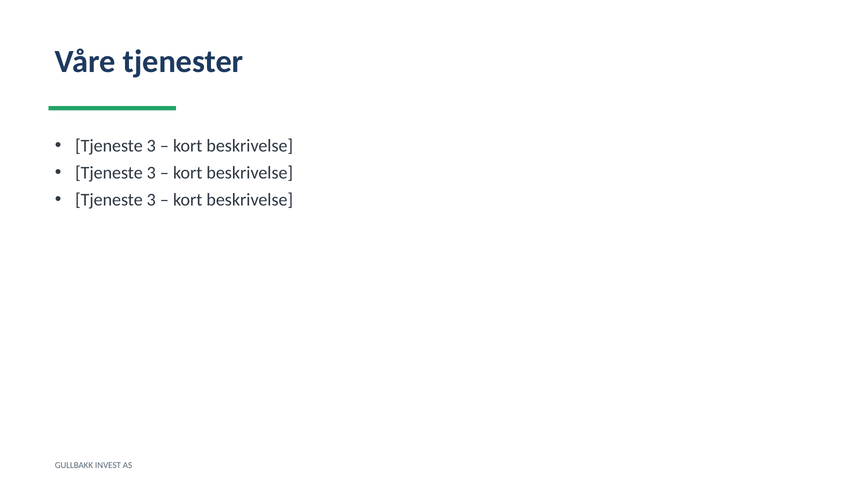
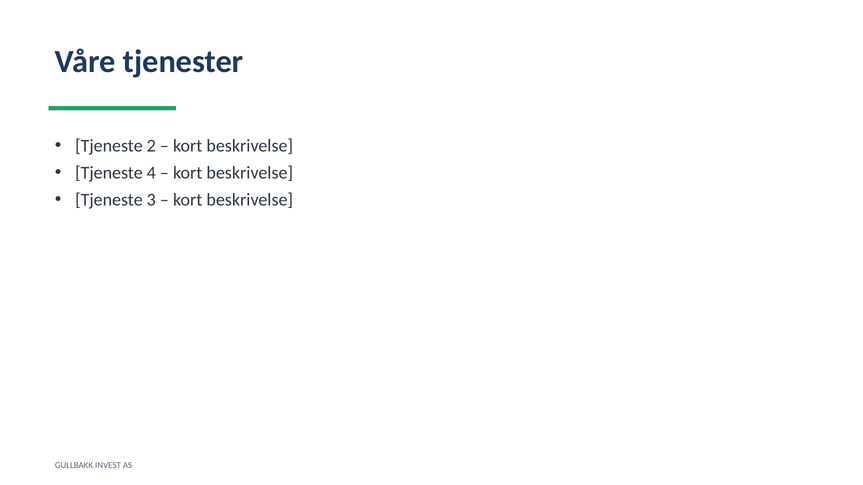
3 at (151, 146): 3 -> 2
3 at (151, 173): 3 -> 4
